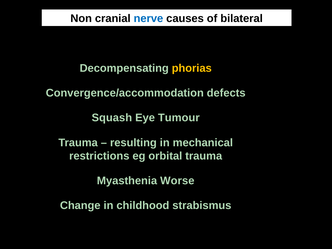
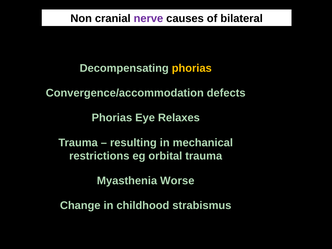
nerve colour: blue -> purple
Squash at (112, 118): Squash -> Phorias
Tumour: Tumour -> Relaxes
